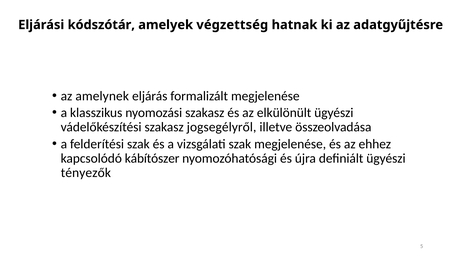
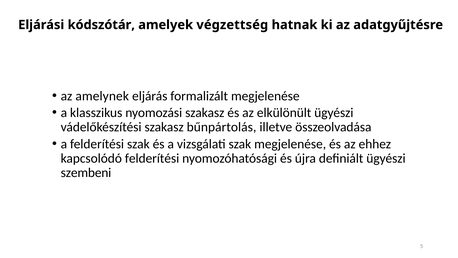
jogsegélyről: jogsegélyről -> bűnpártolás
kapcsolódó kábítószer: kábítószer -> felderítési
tényezők: tényezők -> szembeni
